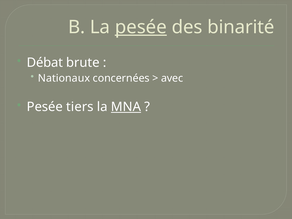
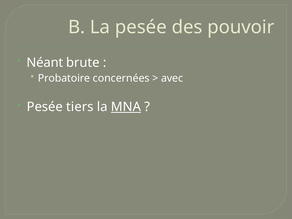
pesée at (141, 27) underline: present -> none
binarité: binarité -> pouvoir
Débat: Débat -> Néant
Nationaux: Nationaux -> Probatoire
